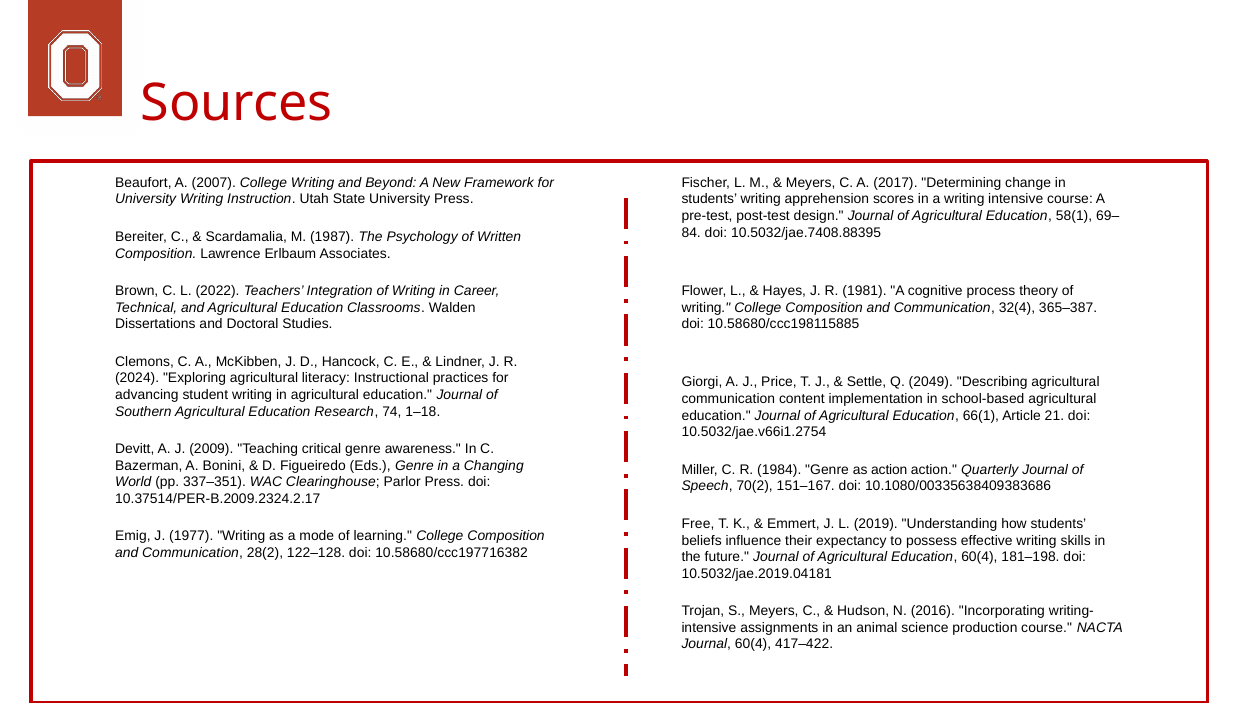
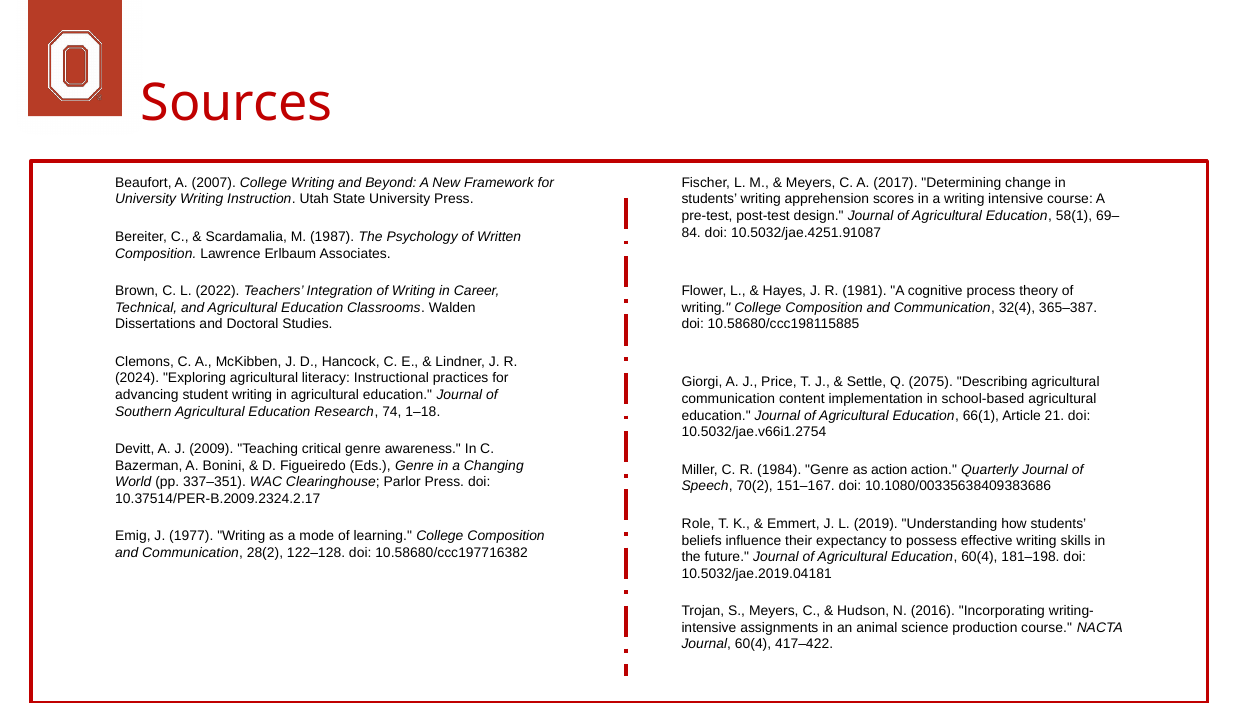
10.5032/jae.7408.88395: 10.5032/jae.7408.88395 -> 10.5032/jae.4251.91087
2049: 2049 -> 2075
Free: Free -> Role
